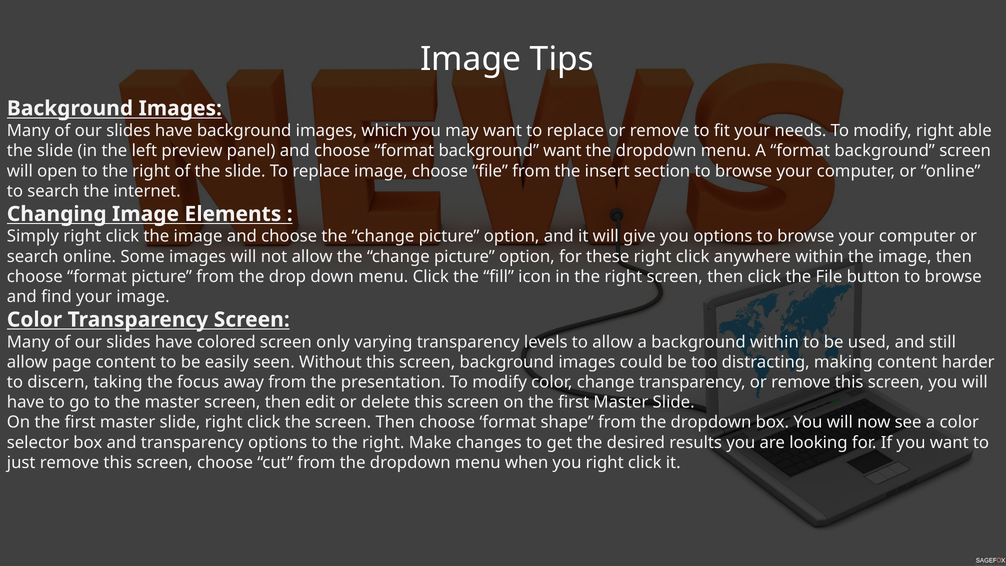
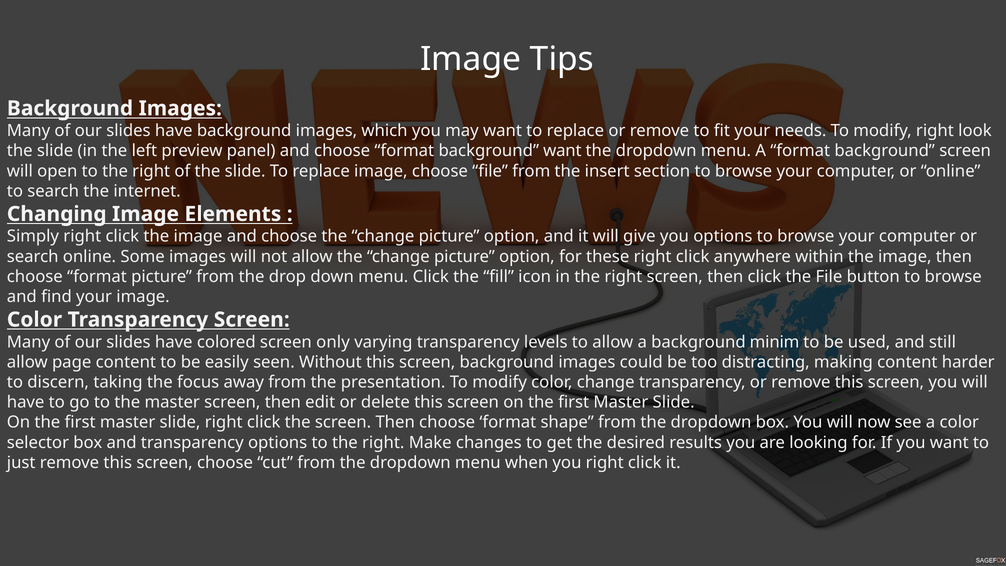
able: able -> look
background within: within -> minim
